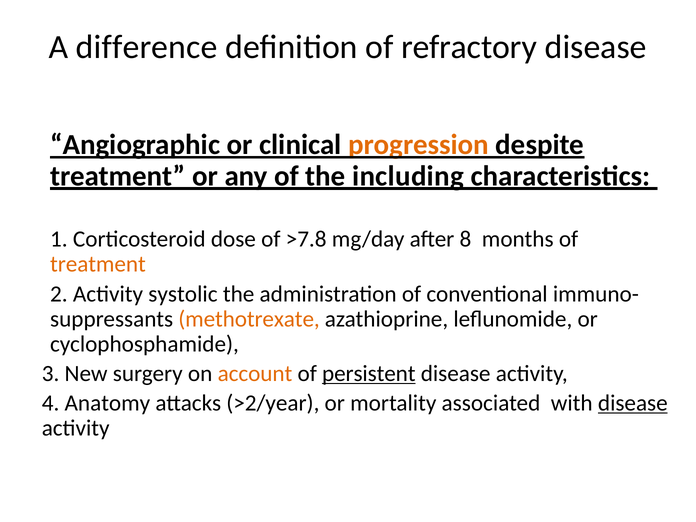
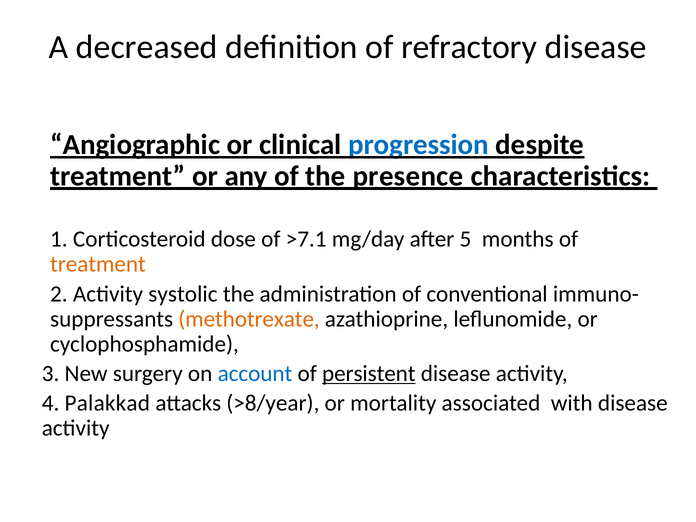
difference: difference -> decreased
progression colour: orange -> blue
including: including -> presence
>7.8: >7.8 -> >7.1
8: 8 -> 5
account colour: orange -> blue
Anatomy: Anatomy -> Palakkad
>2/year: >2/year -> >8/year
disease at (633, 403) underline: present -> none
